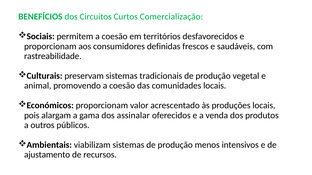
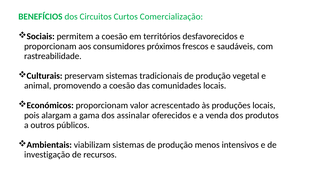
definidas: definidas -> próximos
ajustamento: ajustamento -> investigação
